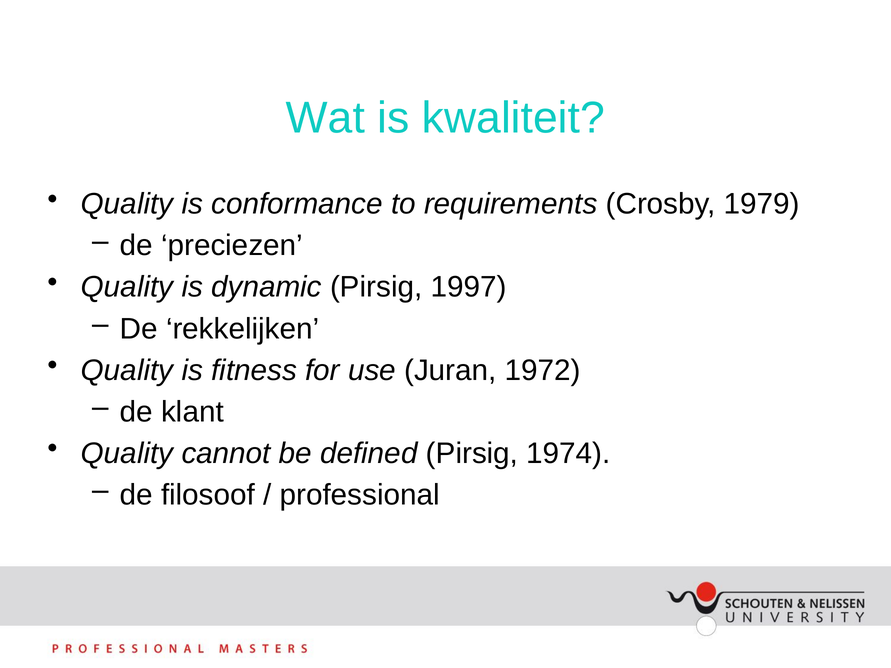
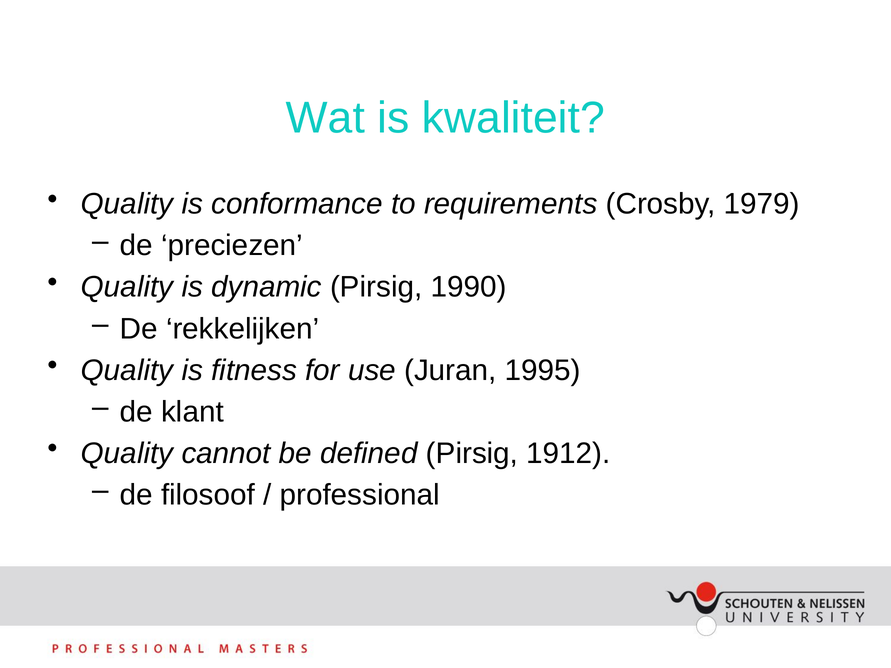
1997: 1997 -> 1990
1972: 1972 -> 1995
1974: 1974 -> 1912
